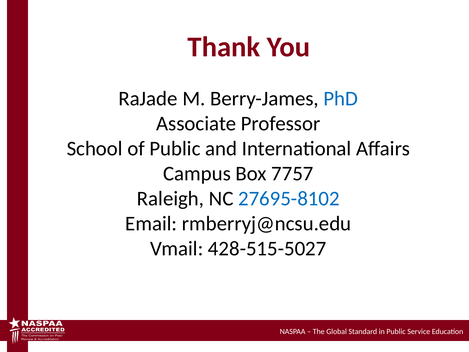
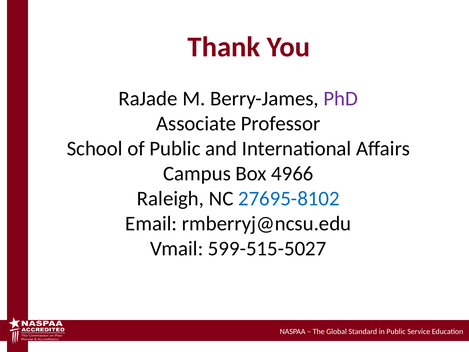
PhD colour: blue -> purple
7757: 7757 -> 4966
428-515-5027: 428-515-5027 -> 599-515-5027
